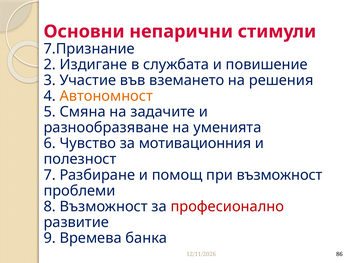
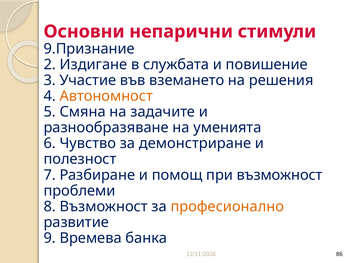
7.Признание: 7.Признание -> 9.Признание
мотивационния: мотивационния -> демонстриране
професионално colour: red -> orange
